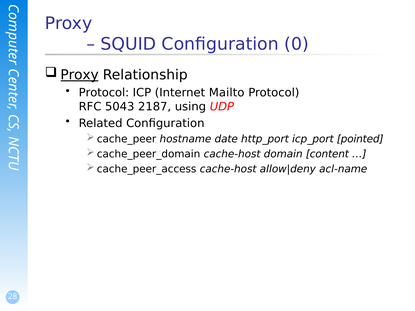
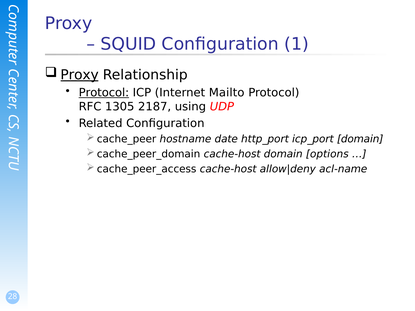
0: 0 -> 1
Protocol at (104, 93) underline: none -> present
5043: 5043 -> 1305
icp_port pointed: pointed -> domain
content: content -> options
